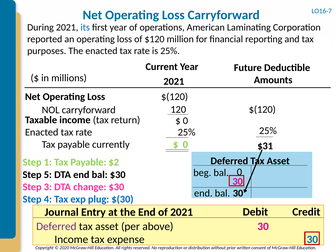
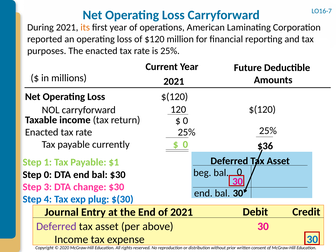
its colour: blue -> orange
$31: $31 -> $36
$2: $2 -> $1
Step 5: 5 -> 0
